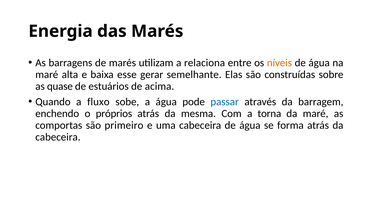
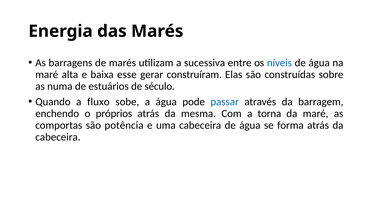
relaciona: relaciona -> sucessiva
níveis colour: orange -> blue
semelhante: semelhante -> construíram
quase: quase -> numa
acima: acima -> século
primeiro: primeiro -> potência
